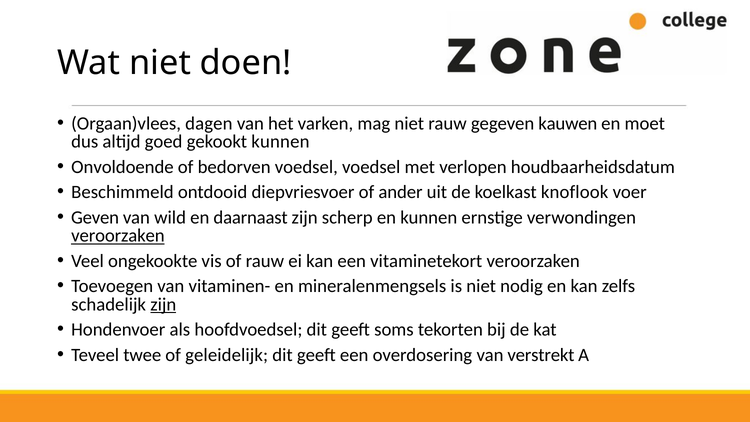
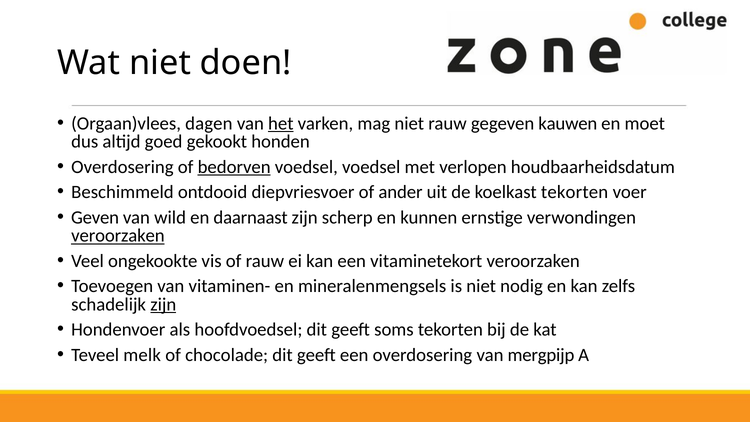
het underline: none -> present
gekookt kunnen: kunnen -> honden
Onvoldoende at (122, 167): Onvoldoende -> Overdosering
bedorven underline: none -> present
koelkast knoflook: knoflook -> tekorten
twee: twee -> melk
geleidelijk: geleidelijk -> chocolade
verstrekt: verstrekt -> mergpijp
